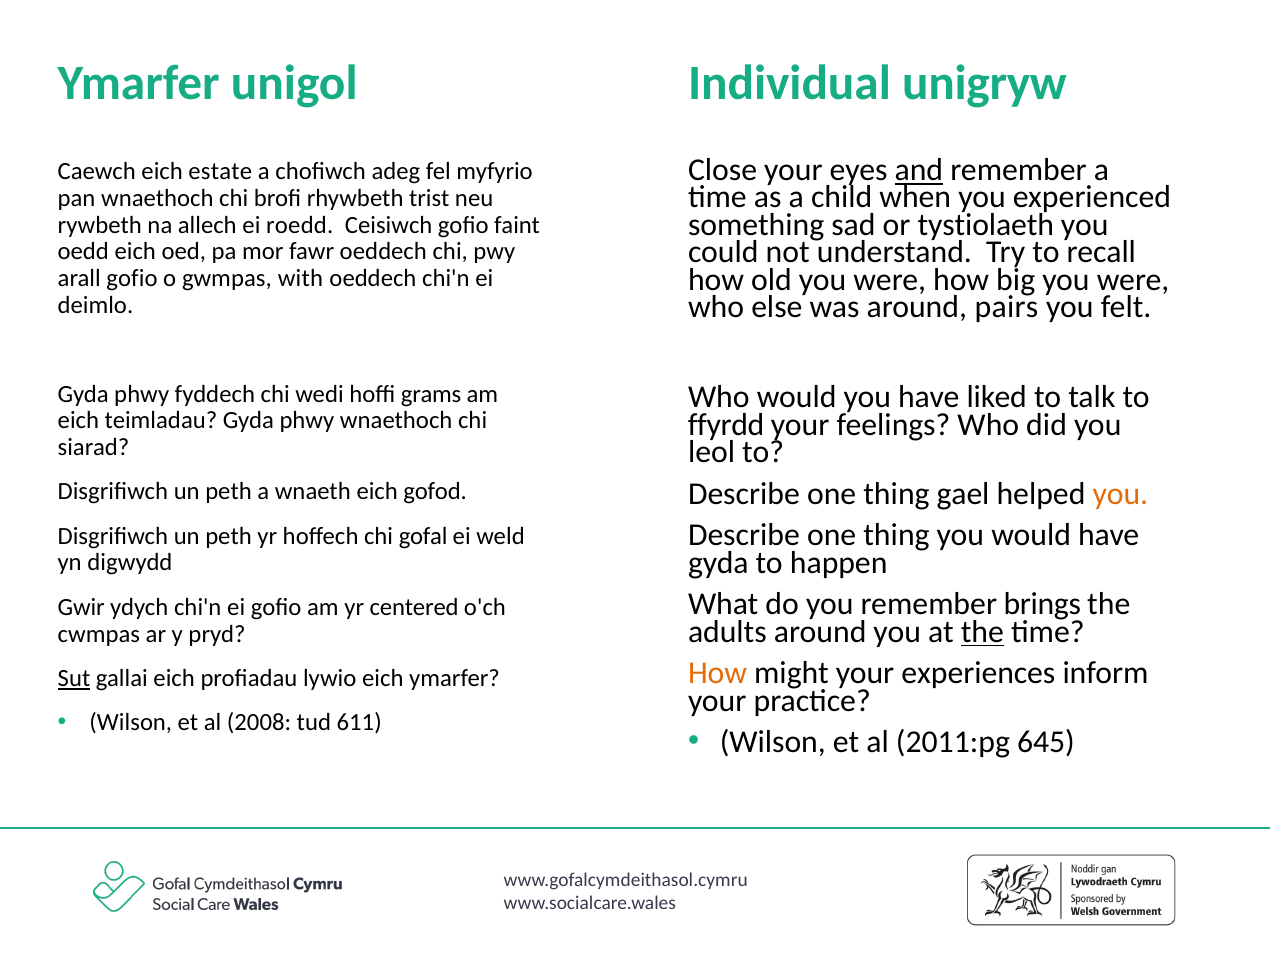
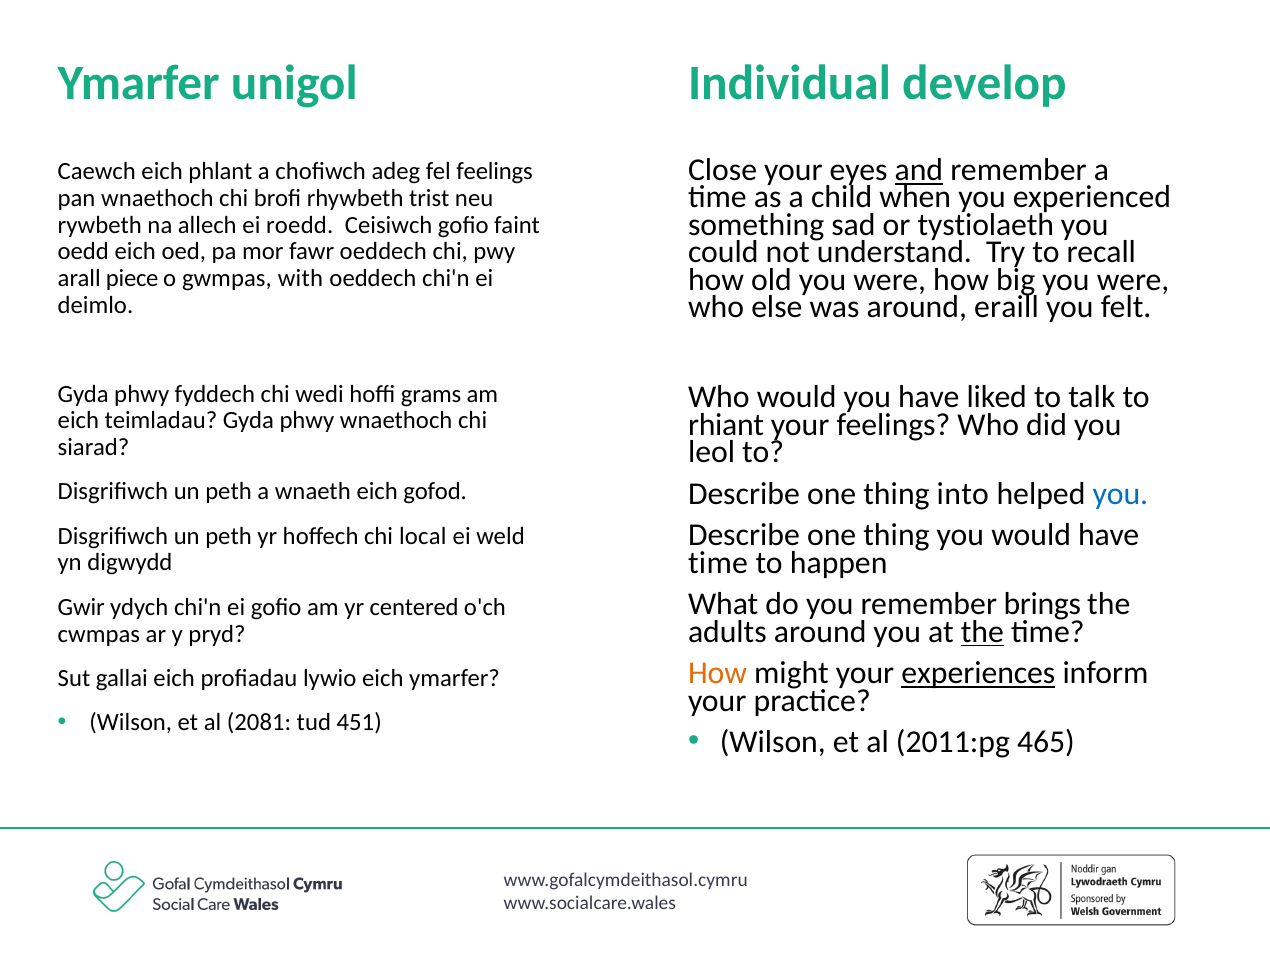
unigryw: unigryw -> develop
estate: estate -> phlant
fel myfyrio: myfyrio -> feelings
arall gofio: gofio -> piece
pairs: pairs -> eraill
ffyrdd: ffyrdd -> rhiant
gael: gael -> into
you at (1120, 493) colour: orange -> blue
gofal: gofal -> local
gyda at (718, 562): gyda -> time
experiences underline: none -> present
Sut underline: present -> none
2008: 2008 -> 2081
611: 611 -> 451
645: 645 -> 465
